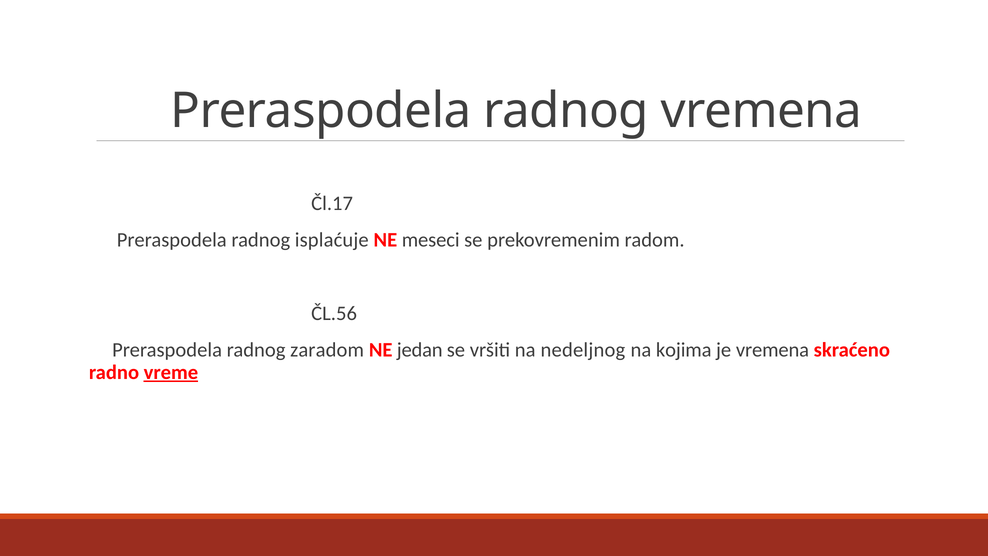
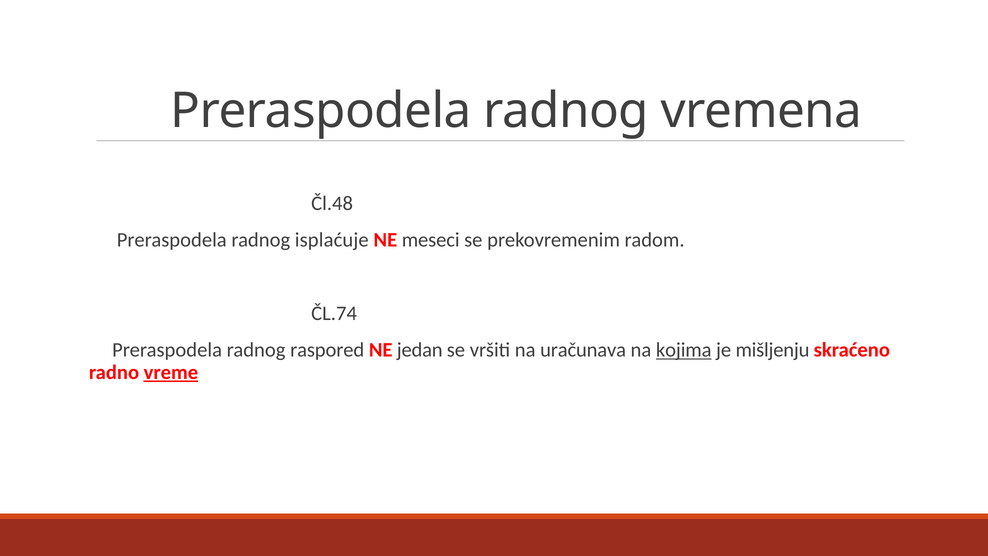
Čl.17: Čl.17 -> Čl.48
ČL.56: ČL.56 -> ČL.74
zaradom: zaradom -> raspored
nedeljnog: nedeljnog -> uračunava
kojima underline: none -> present
je vremena: vremena -> mišljenju
